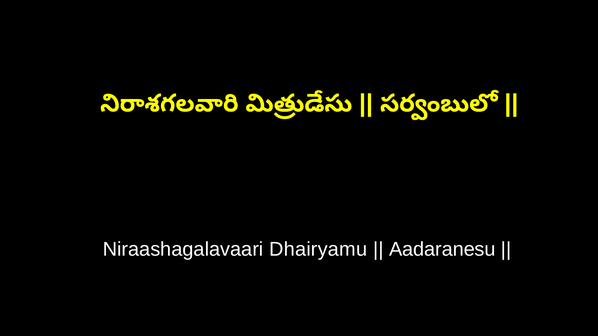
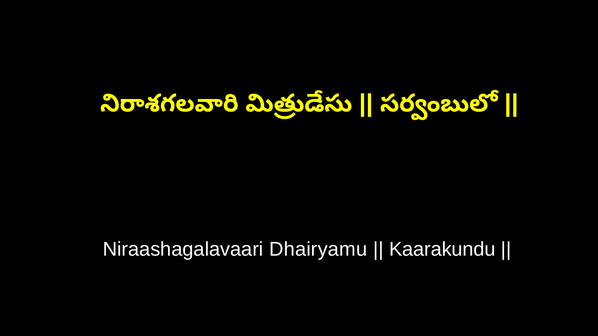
Aadaranesu: Aadaranesu -> Kaarakundu
